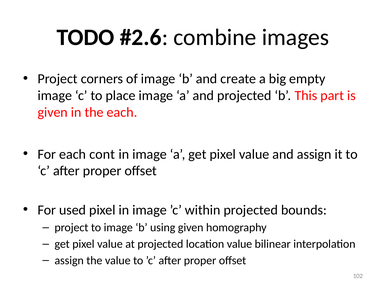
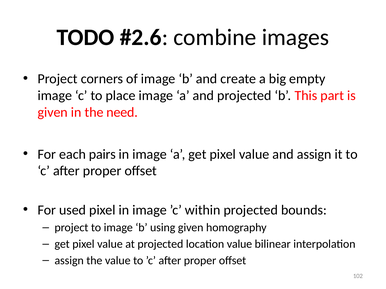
the each: each -> need
cont: cont -> pairs
